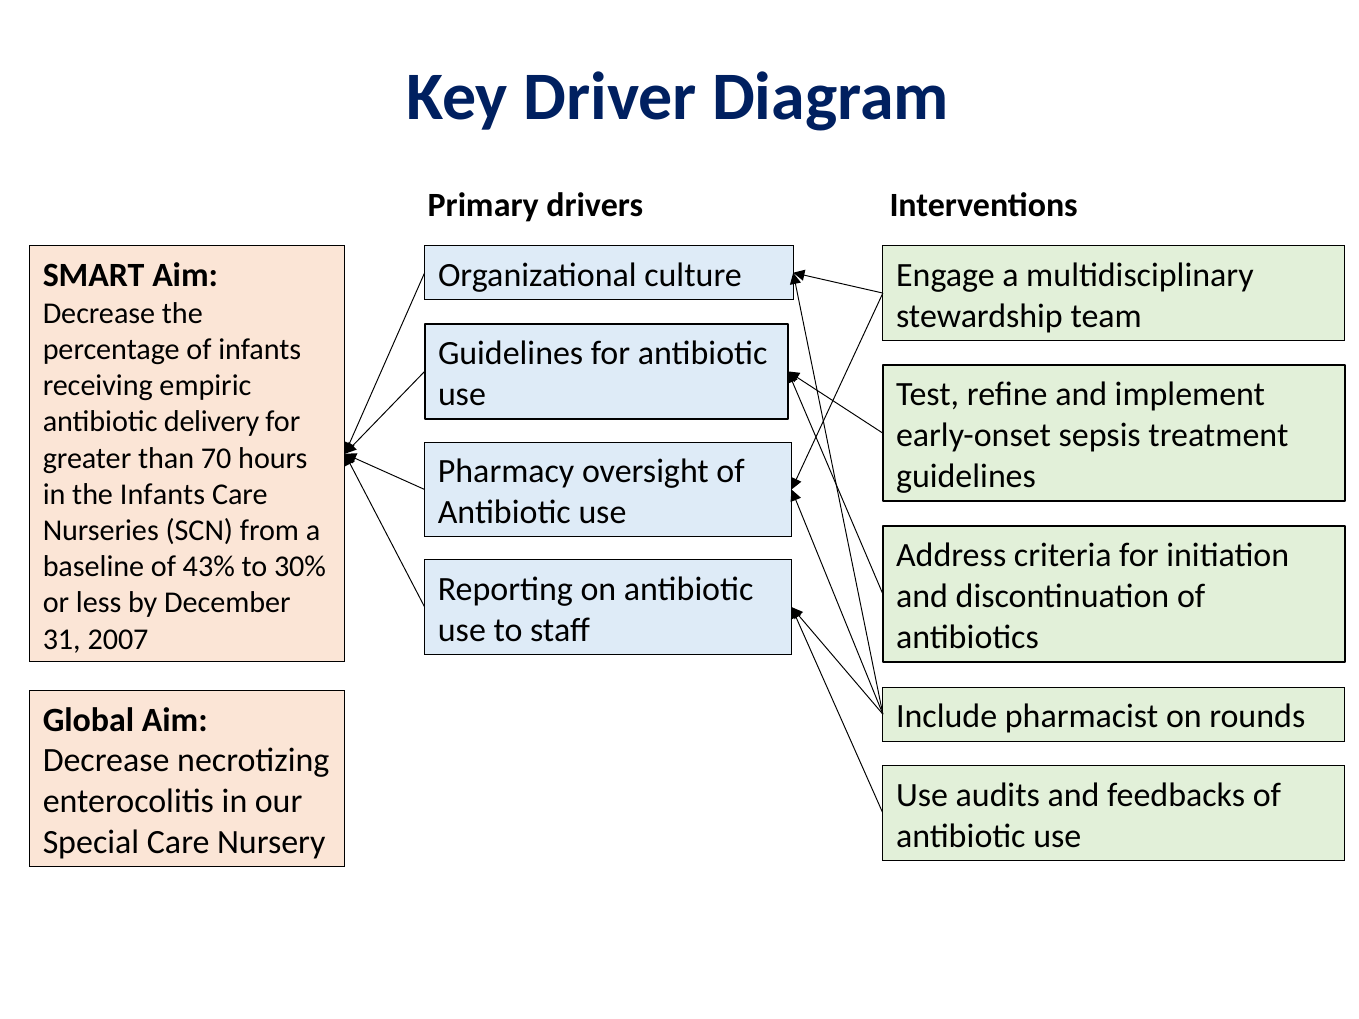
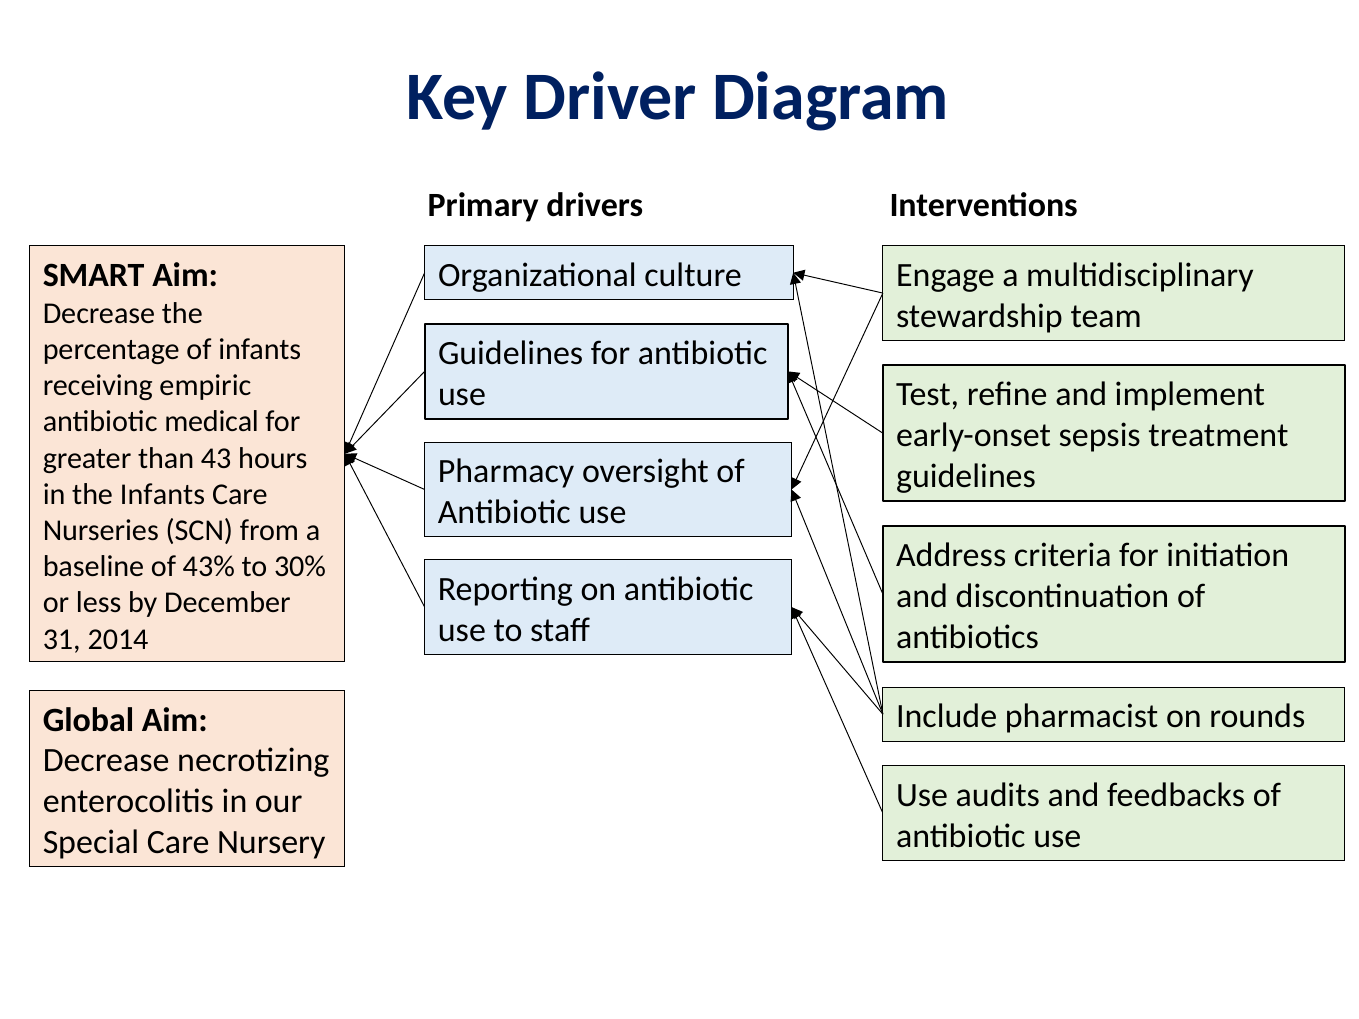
delivery: delivery -> medical
70: 70 -> 43
2007: 2007 -> 2014
